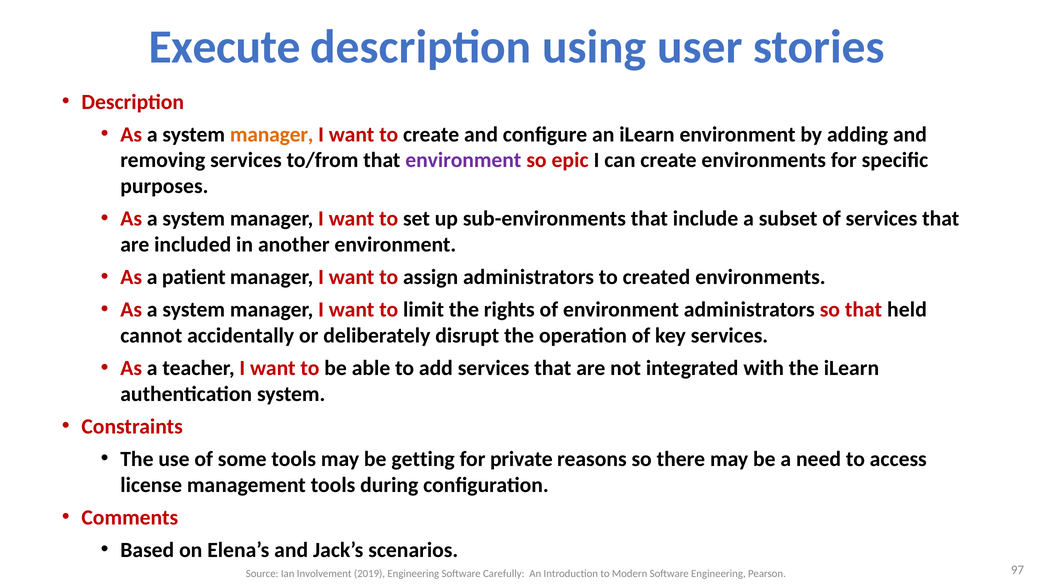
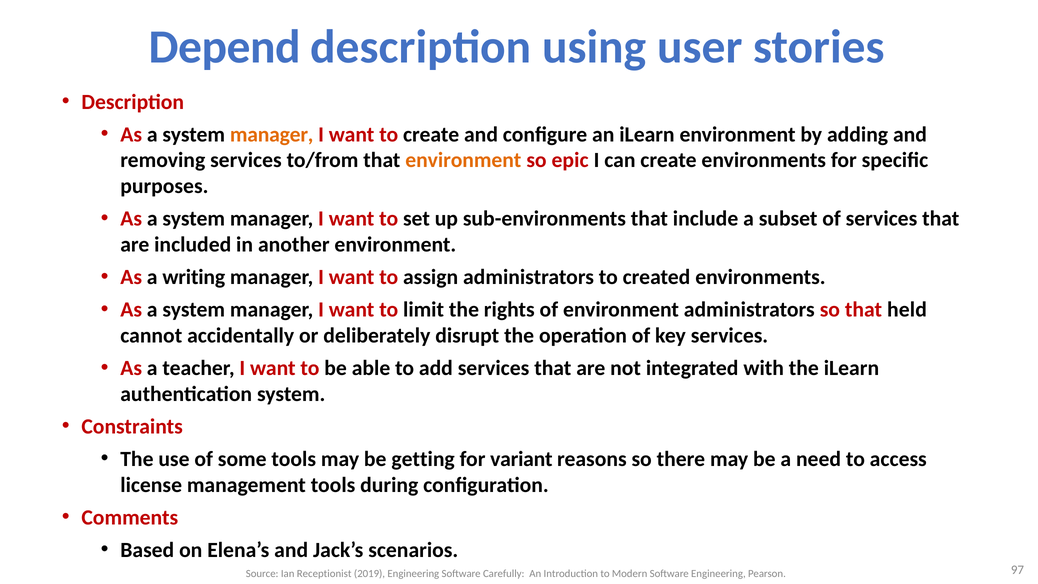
Execute: Execute -> Depend
environment at (463, 160) colour: purple -> orange
patient: patient -> writing
private: private -> variant
Involvement: Involvement -> Receptionist
